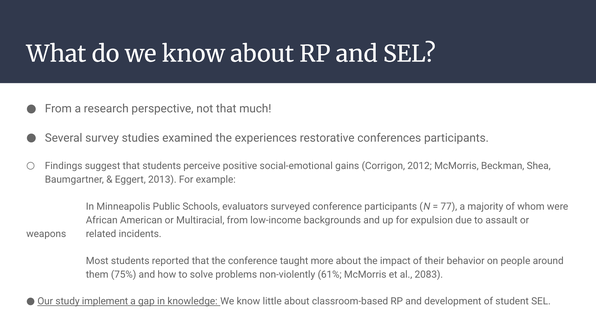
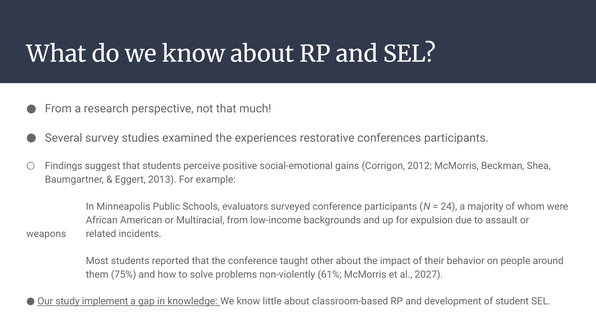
77: 77 -> 24
more: more -> other
2083: 2083 -> 2027
